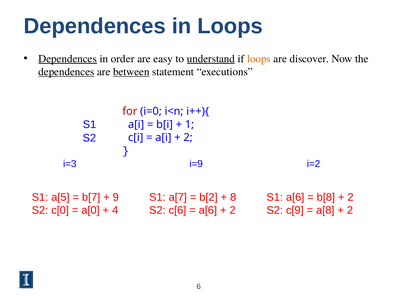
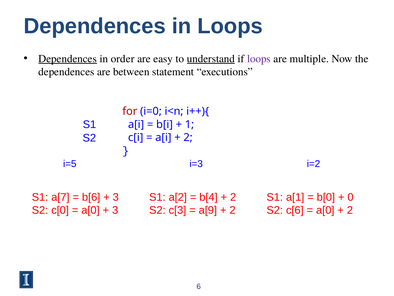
loops at (259, 59) colour: orange -> purple
discover: discover -> multiple
dependences at (66, 72) underline: present -> none
between underline: present -> none
i=3: i=3 -> i=5
i=9: i=9 -> i=3
a[5: a[5 -> a[7
b[7: b[7 -> b[6
9 at (116, 197): 9 -> 3
a[7: a[7 -> a[2
b[2: b[2 -> b[4
8 at (233, 197): 8 -> 2
S1 a[6: a[6 -> a[1
b[8: b[8 -> b[0
2 at (351, 197): 2 -> 0
4 at (115, 210): 4 -> 3
c[6: c[6 -> c[3
a[6 at (208, 210): a[6 -> a[9
c[9: c[9 -> c[6
a[8 at (325, 210): a[8 -> a[0
